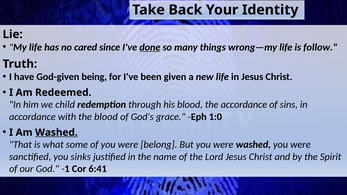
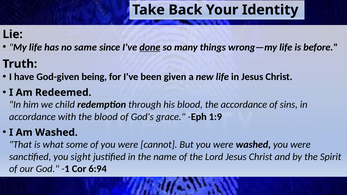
cared: cared -> same
follow: follow -> before
1:0: 1:0 -> 1:9
Washed at (56, 133) underline: present -> none
belong: belong -> cannot
sinks: sinks -> sight
6:41: 6:41 -> 6:94
